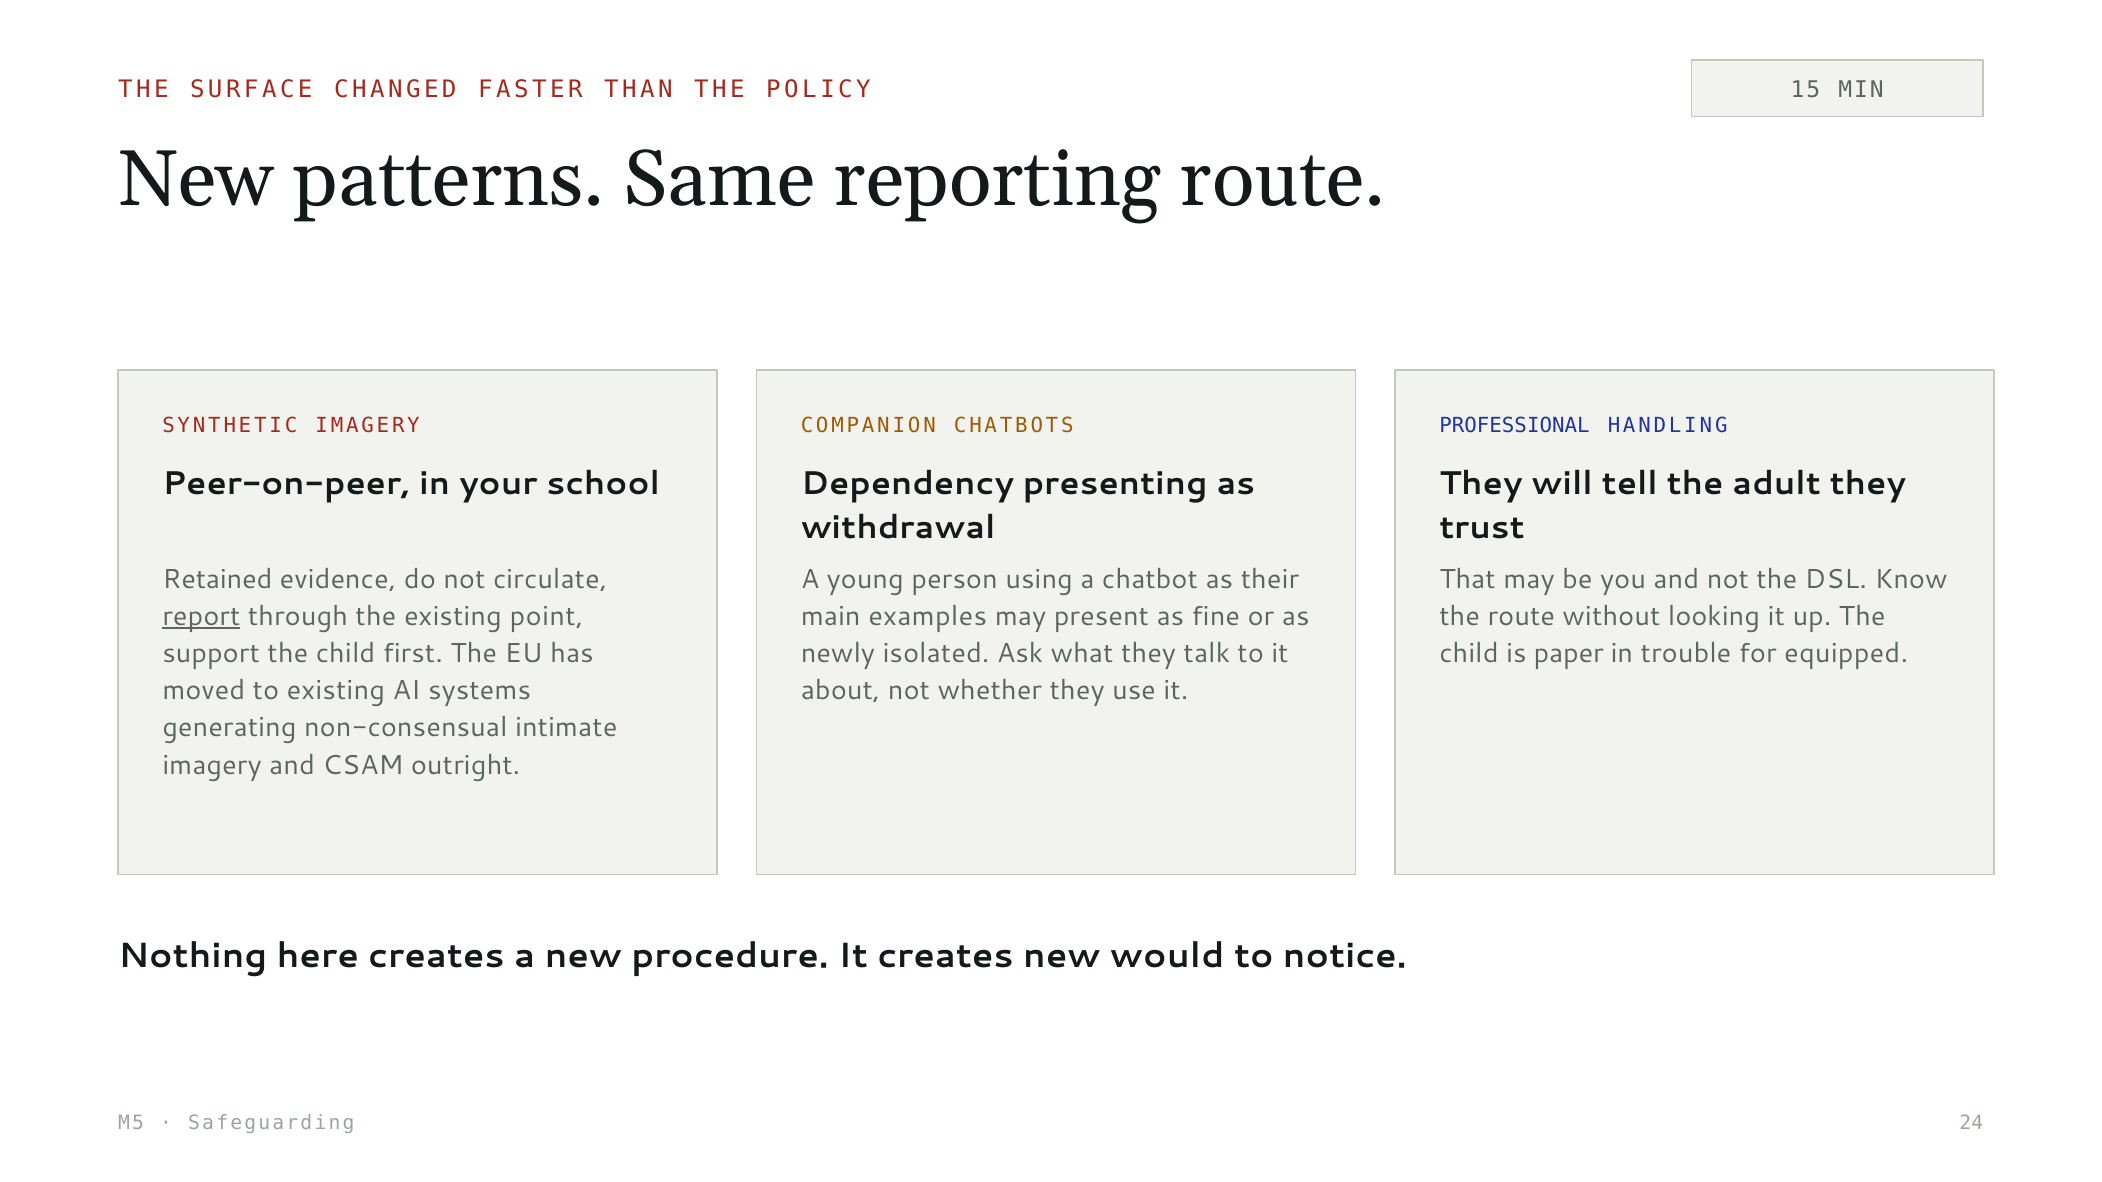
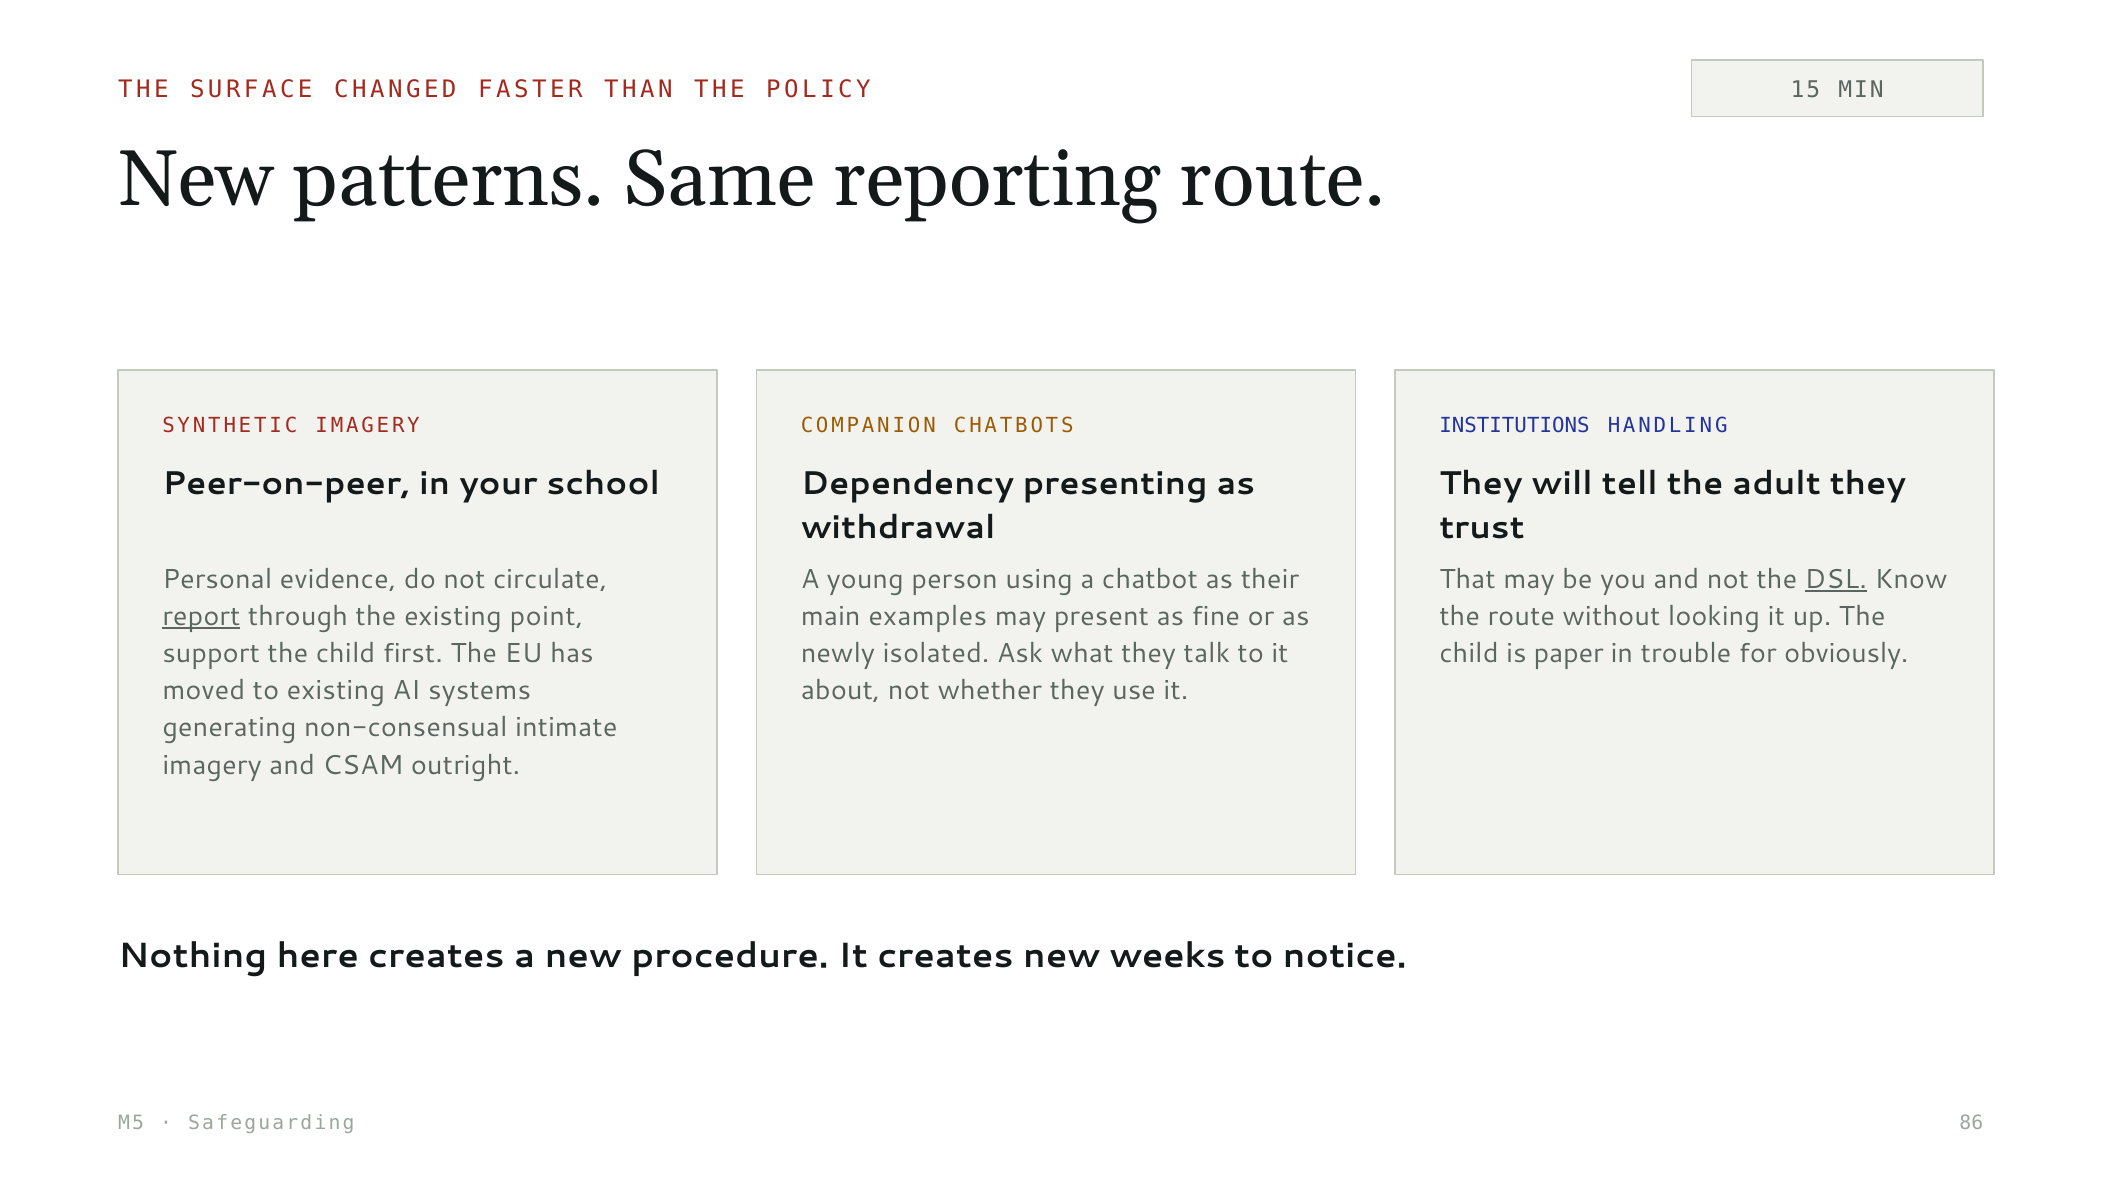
PROFESSIONAL: PROFESSIONAL -> INSTITUTIONS
Retained: Retained -> Personal
DSL underline: none -> present
equipped: equipped -> obviously
would: would -> weeks
24: 24 -> 86
